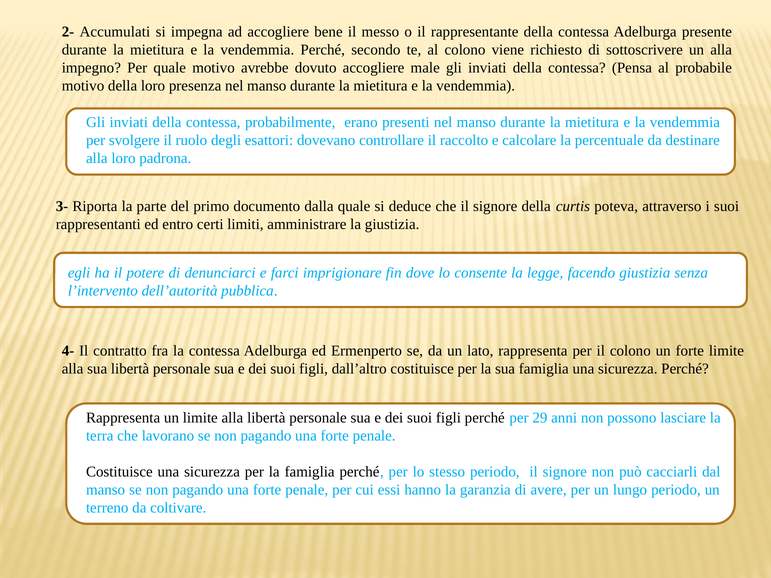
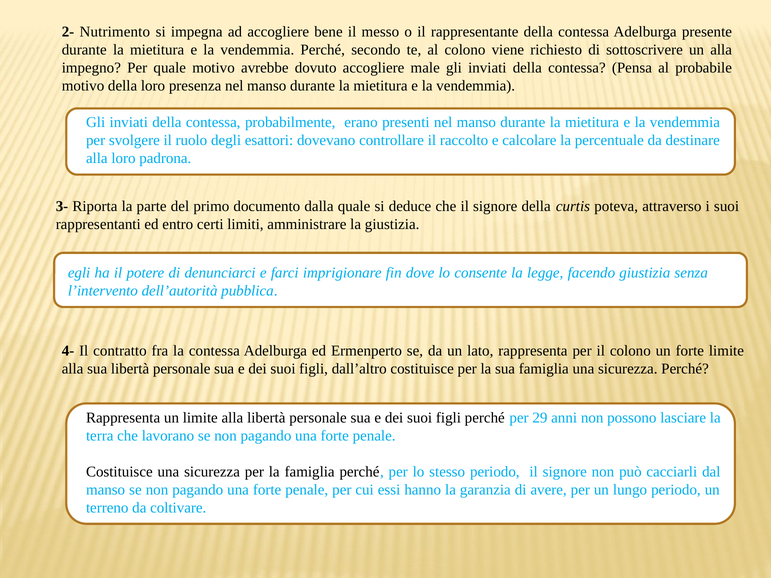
Accumulati: Accumulati -> Nutrimento
